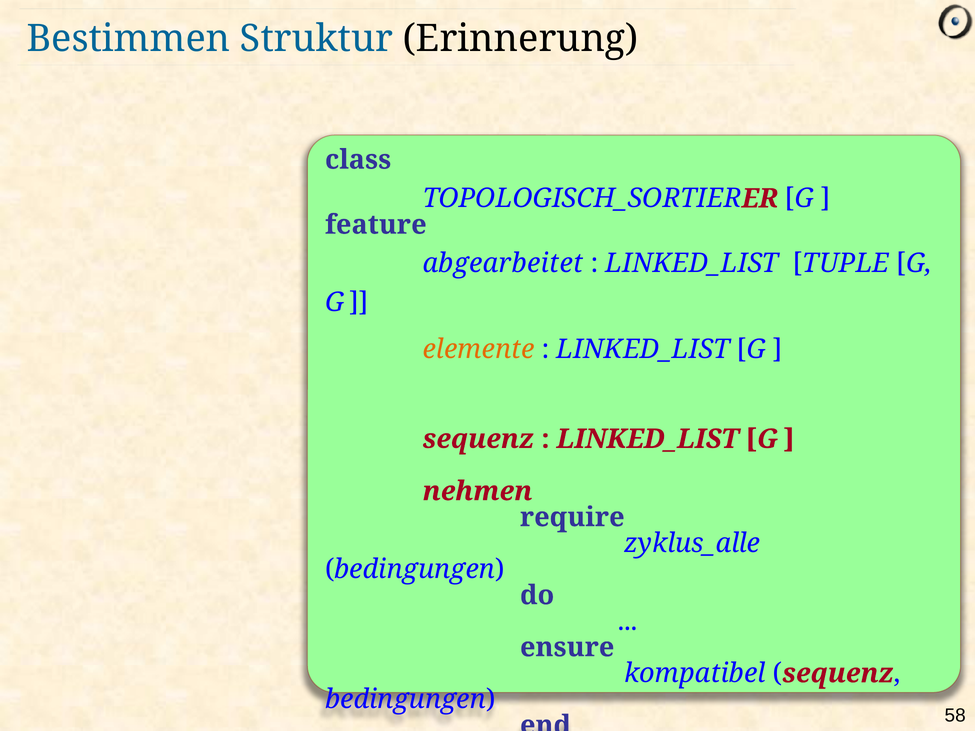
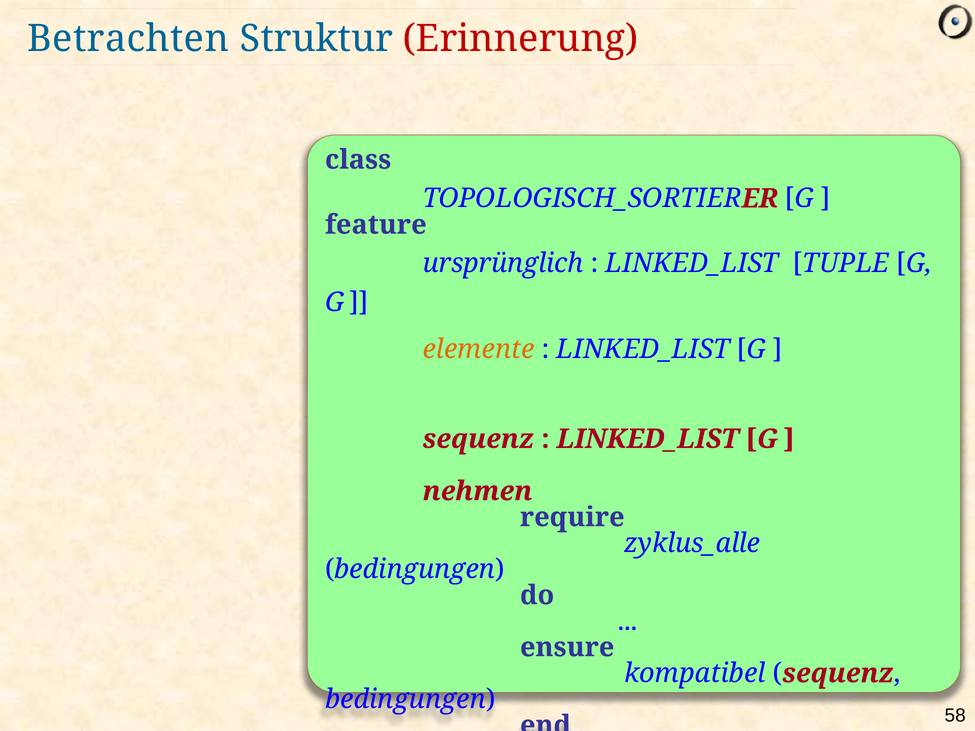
Bestimmen: Bestimmen -> Betrachten
Erinnerung colour: black -> red
abgearbeitet: abgearbeitet -> ursprünglich
